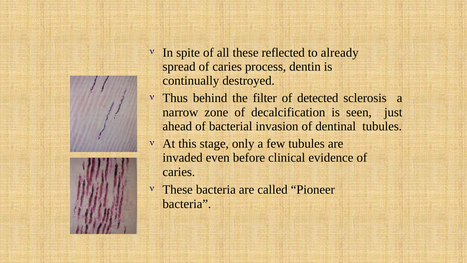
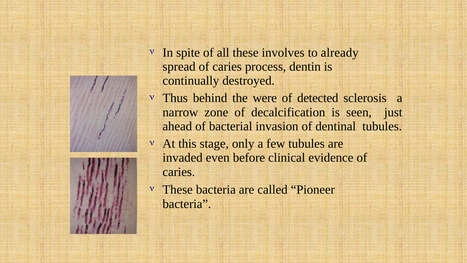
reflected: reflected -> involves
filter: filter -> were
